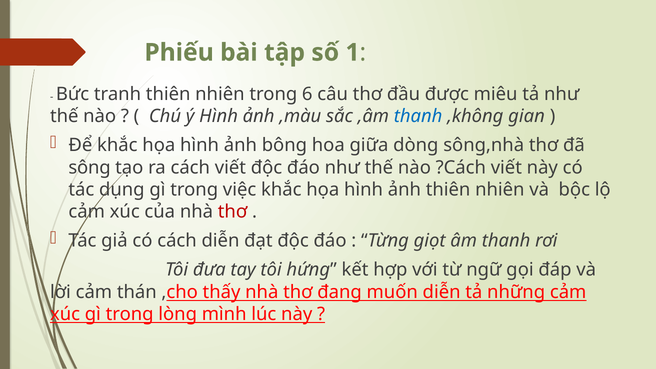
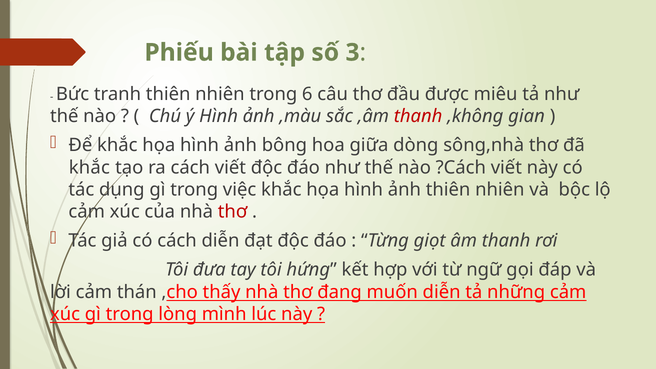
1: 1 -> 3
thanh at (418, 116) colour: blue -> red
sông at (90, 167): sông -> khắc
